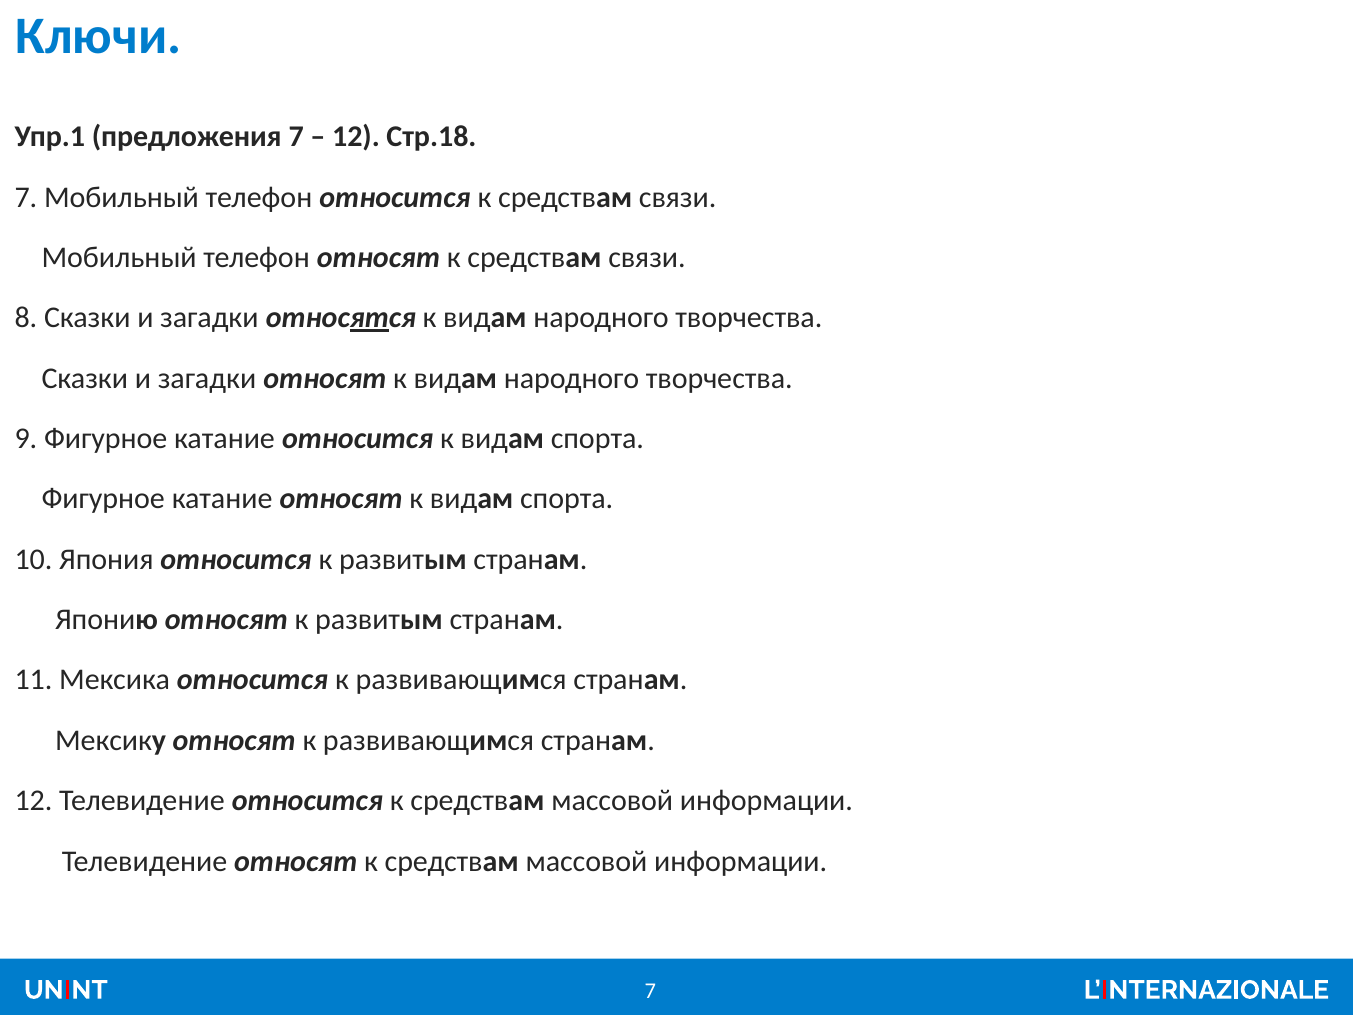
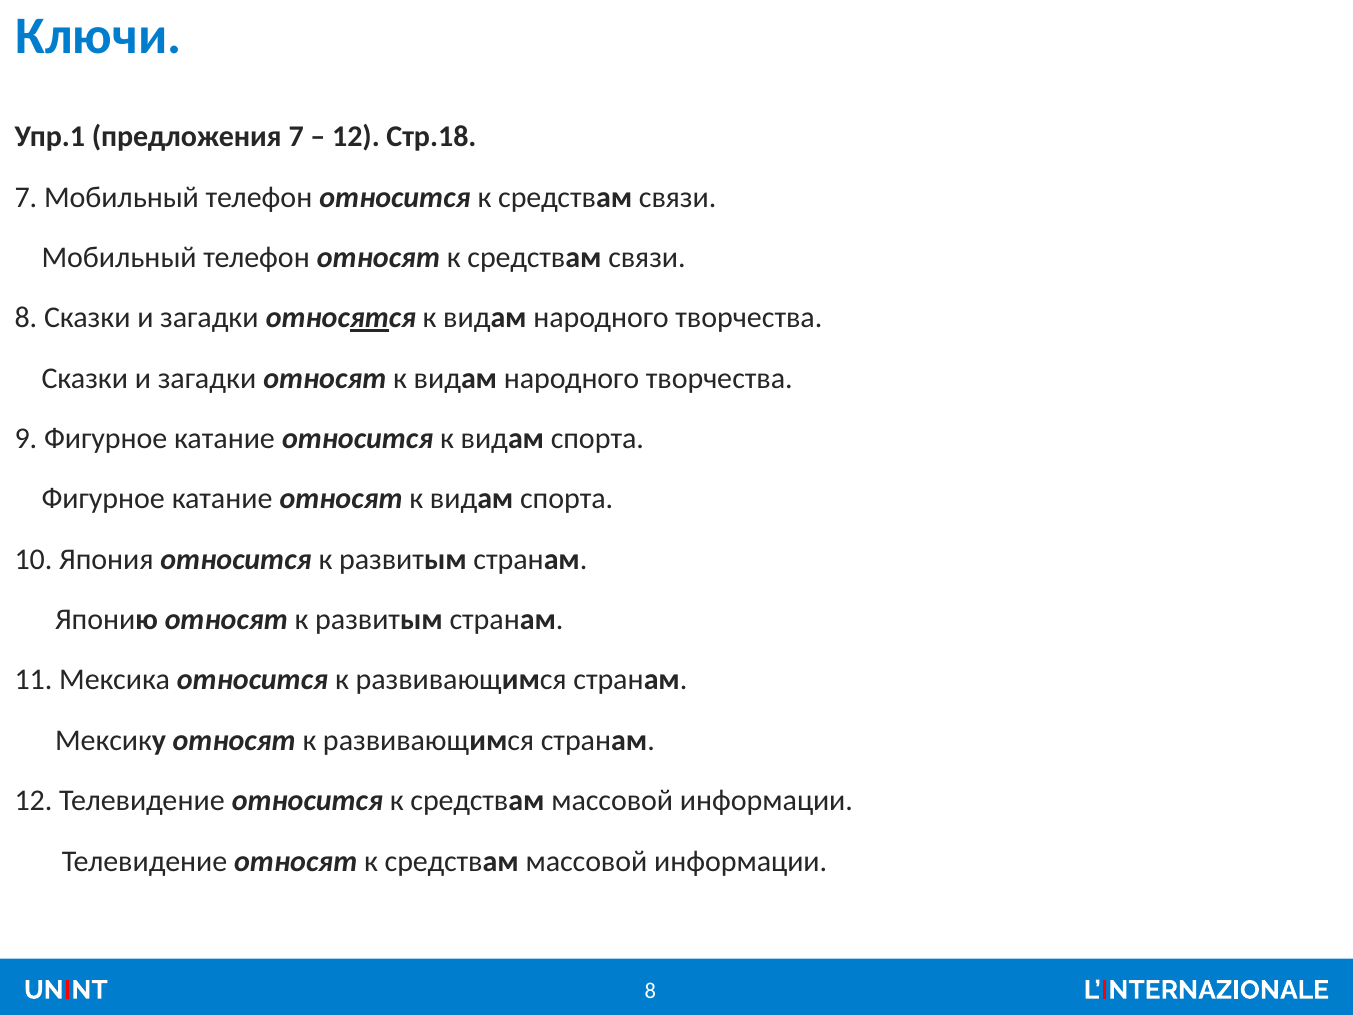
7 at (650, 991): 7 -> 8
